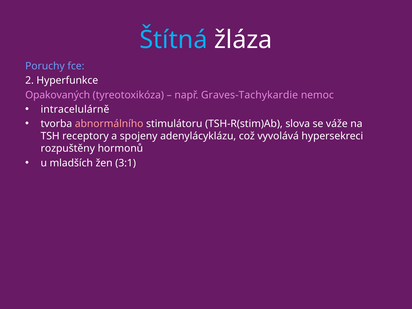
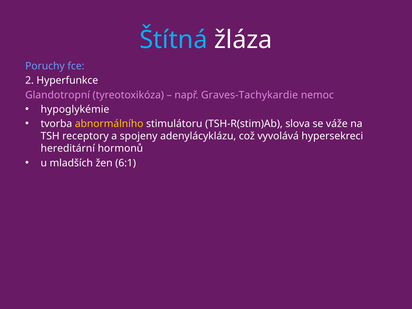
Opakovaných: Opakovaných -> Glandotropní
intracelulárně: intracelulárně -> hypoglykémie
abnormálního colour: pink -> yellow
rozpuštěny: rozpuštěny -> hereditární
3:1: 3:1 -> 6:1
